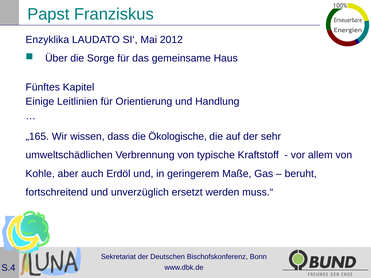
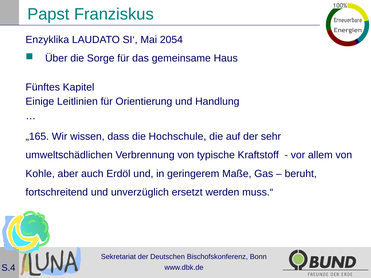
2012: 2012 -> 2054
Ökologische: Ökologische -> Hochschule
